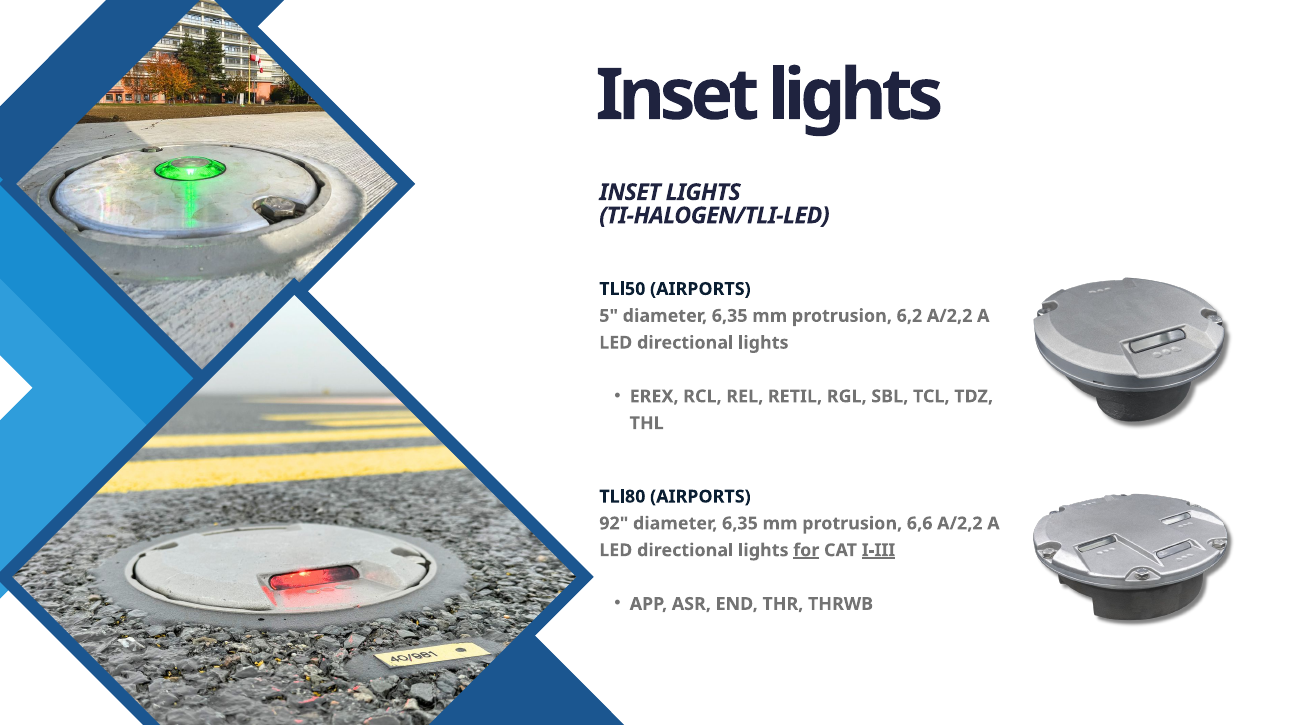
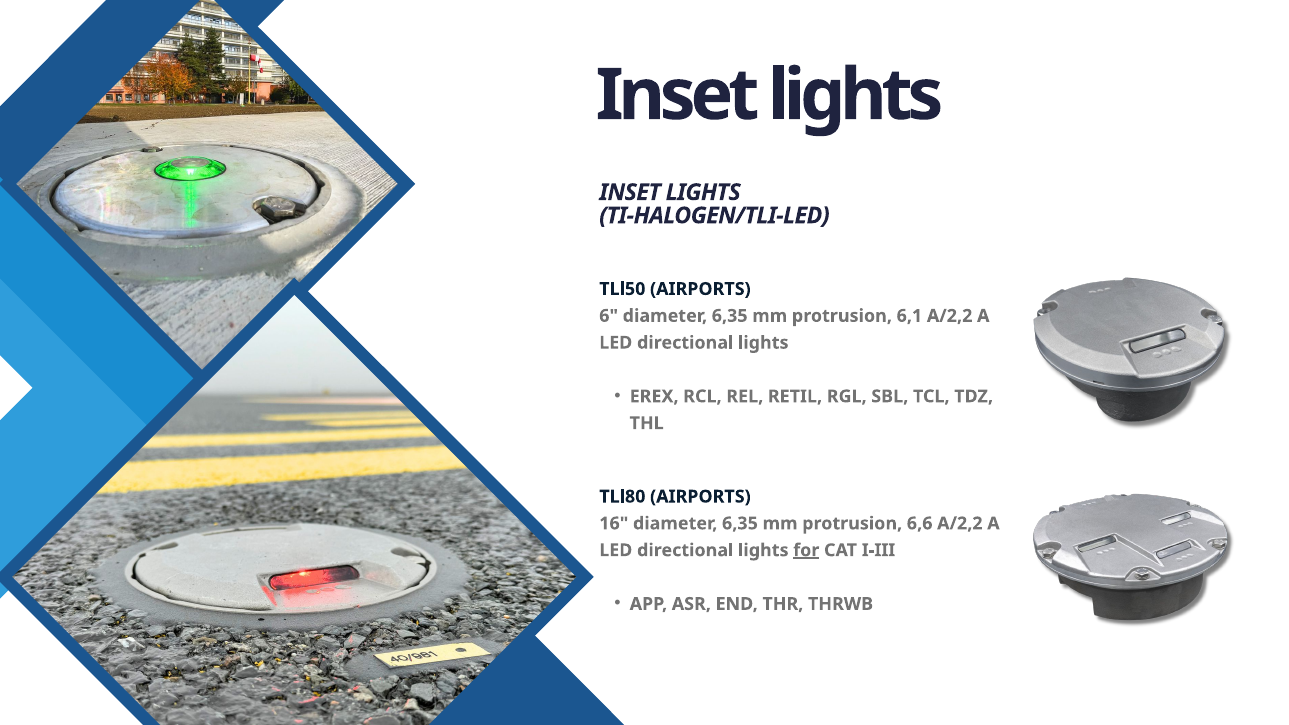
5: 5 -> 6
6,2: 6,2 -> 6,1
92: 92 -> 16
I-III underline: present -> none
